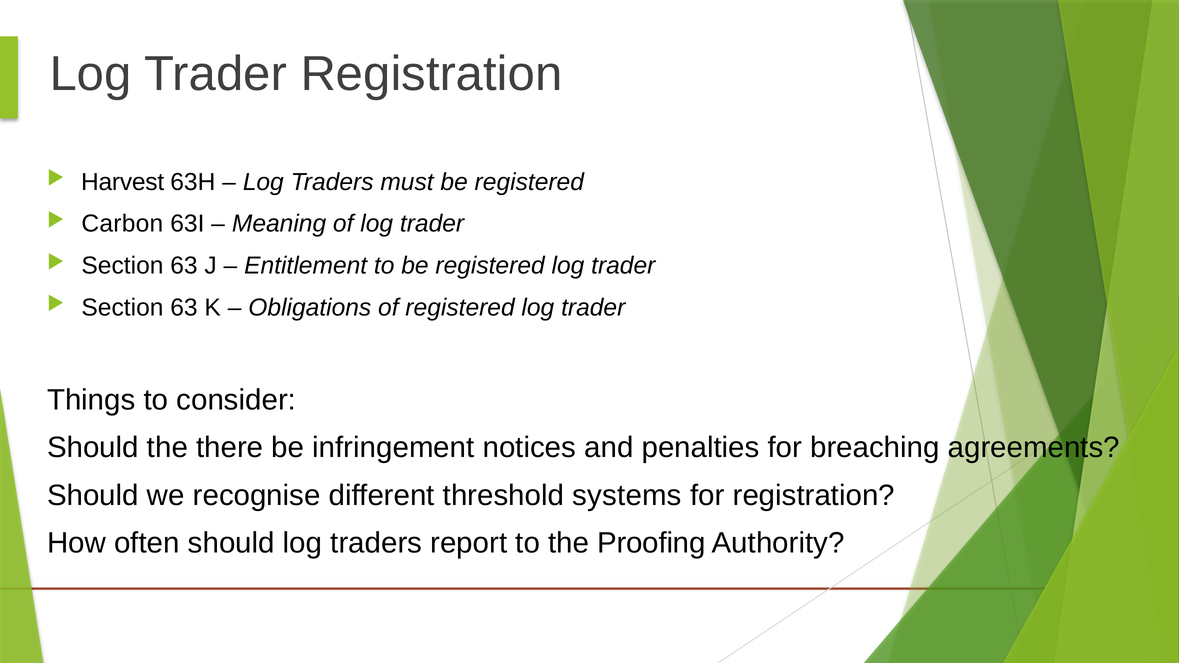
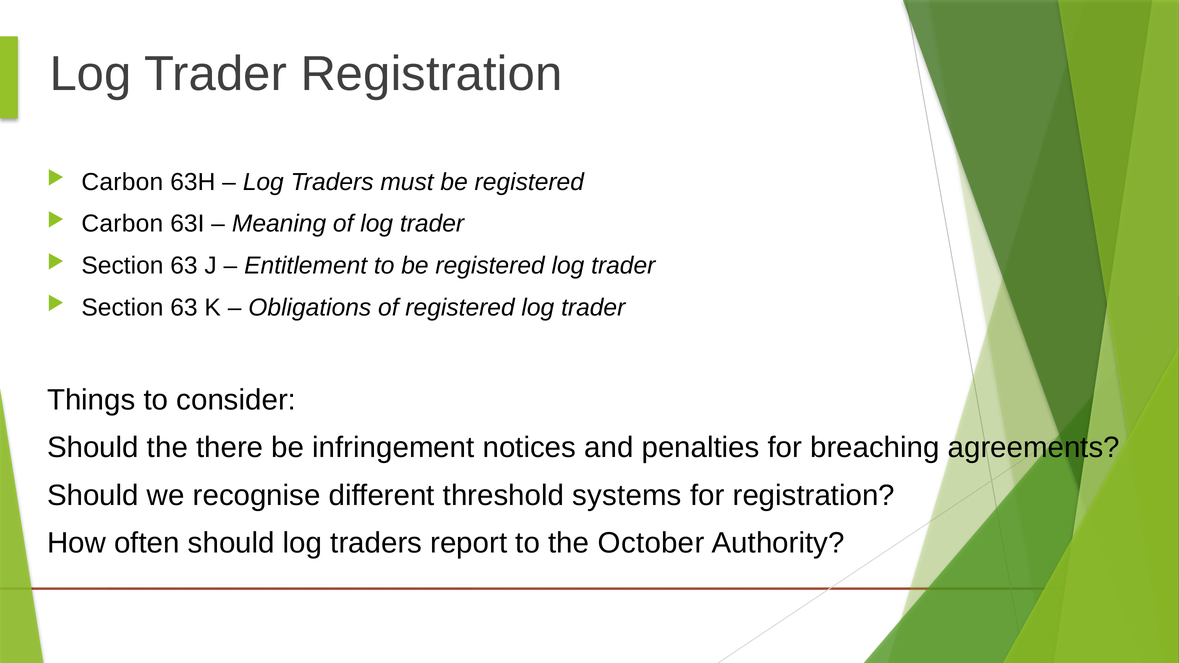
Harvest at (123, 182): Harvest -> Carbon
Proofing: Proofing -> October
